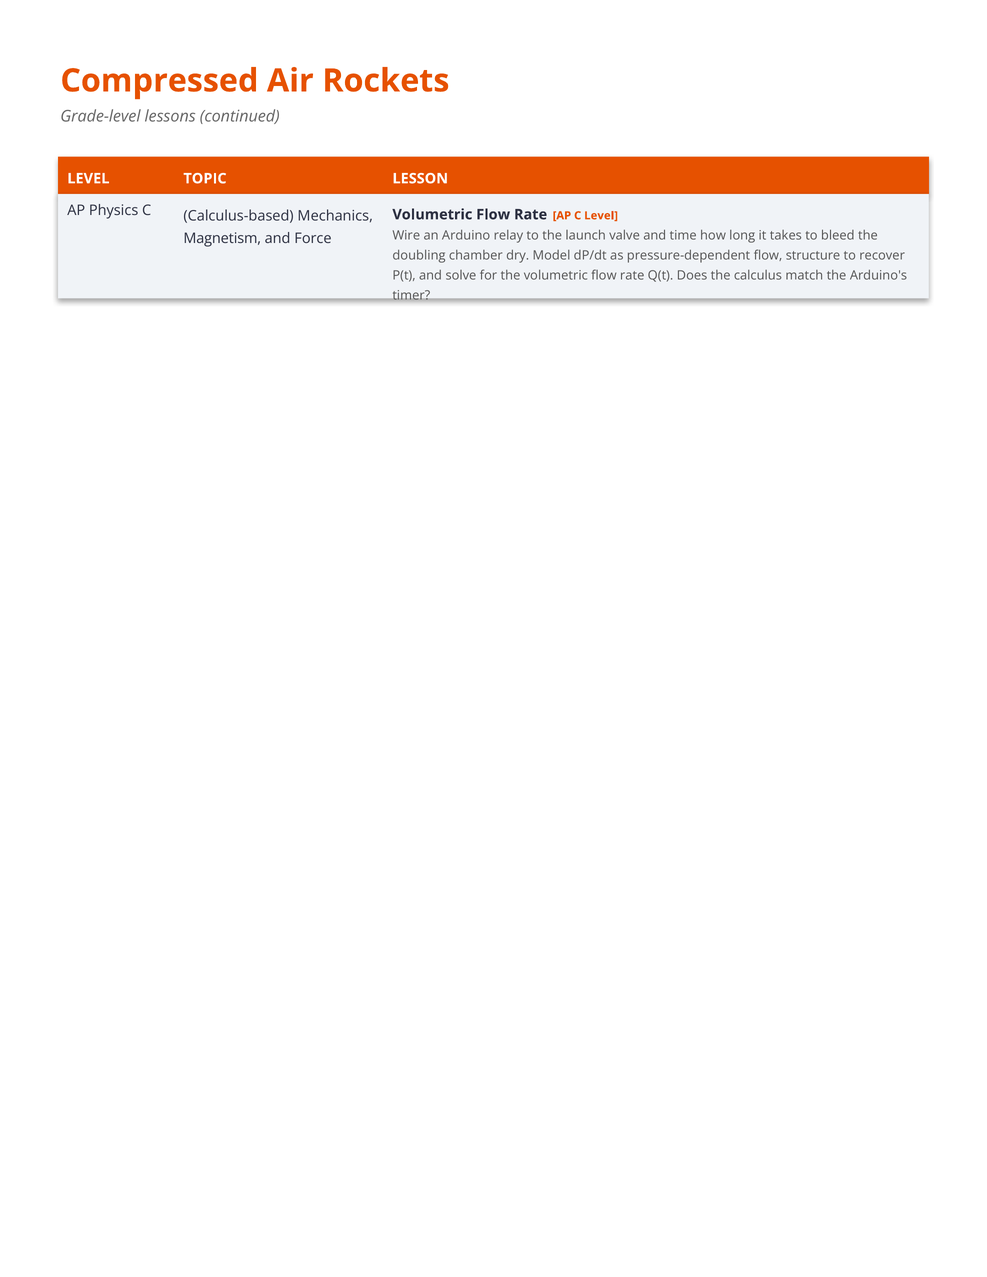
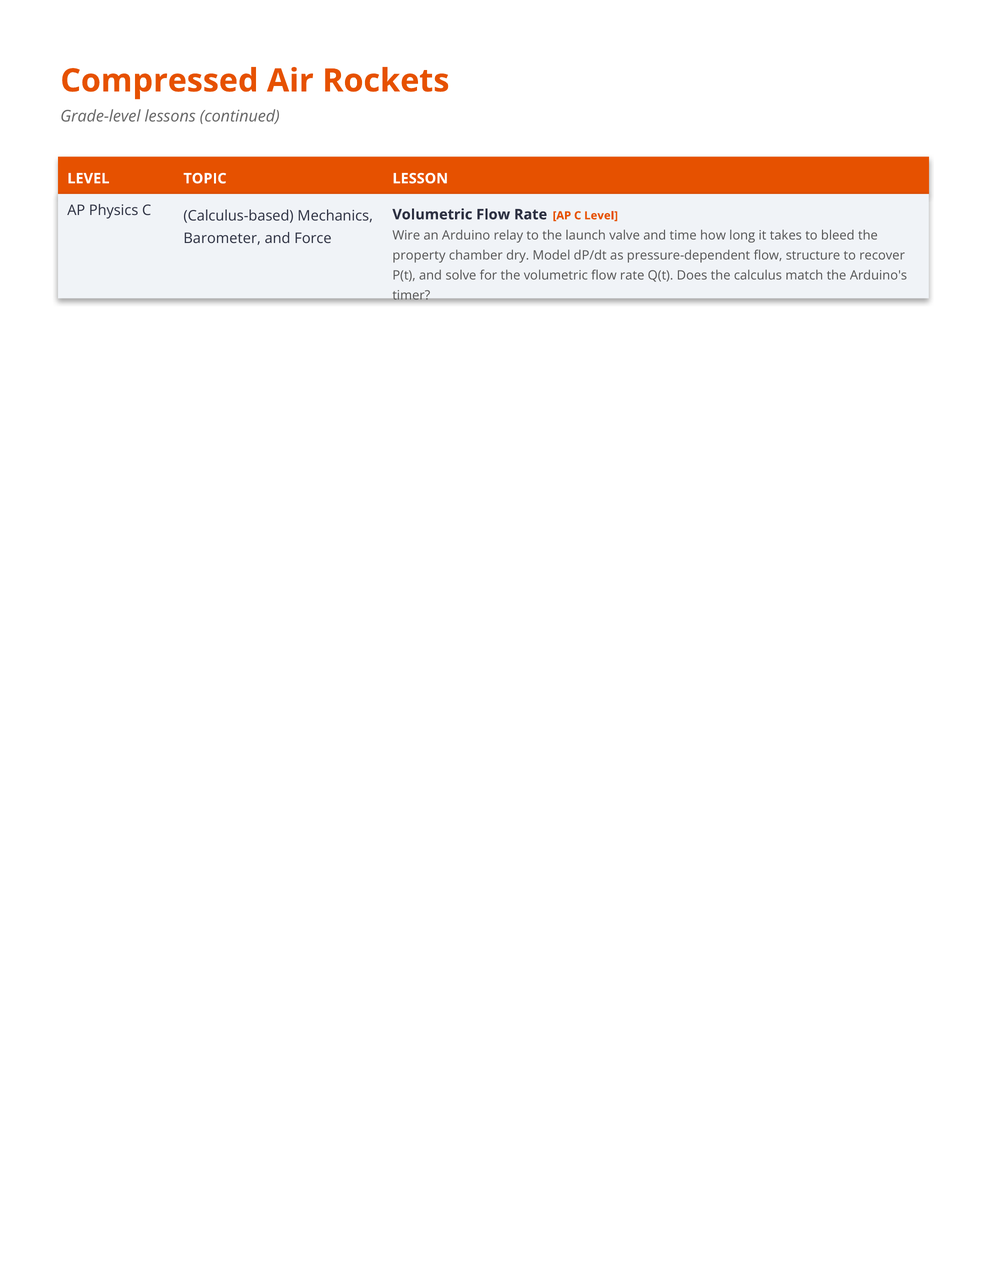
Magnetism: Magnetism -> Barometer
doubling: doubling -> property
